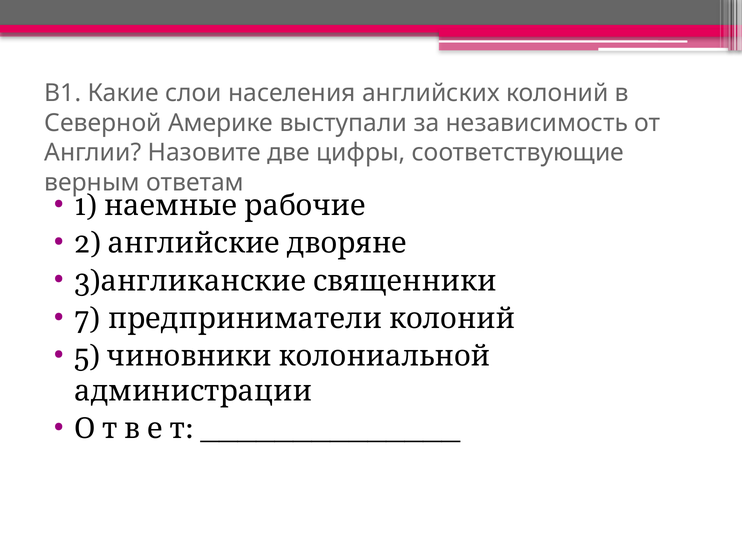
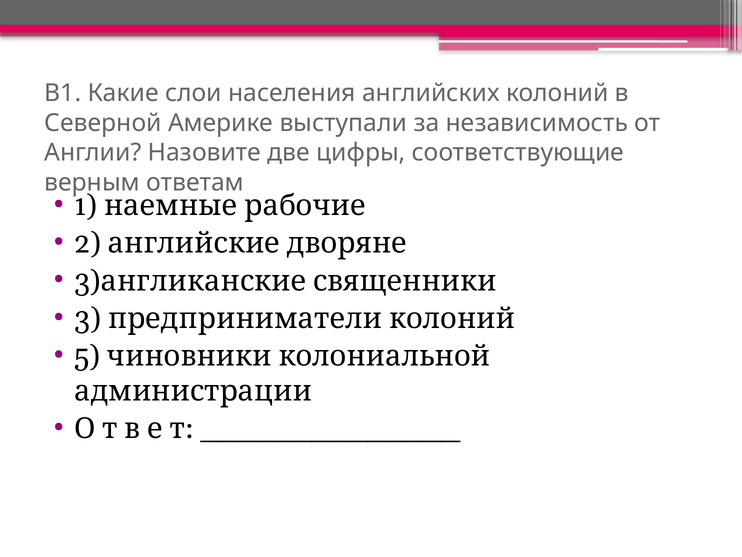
7 at (87, 318): 7 -> 3
